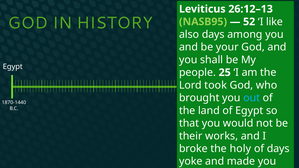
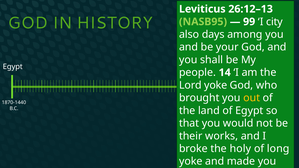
52: 52 -> 99
like: like -> city
25: 25 -> 14
Lord took: took -> yoke
out colour: light blue -> yellow
of days: days -> long
